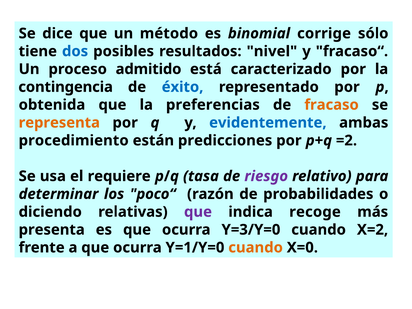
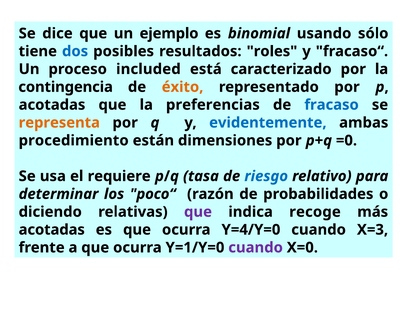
método: método -> ejemplo
corrige: corrige -> usando
nivel: nivel -> roles
admitido: admitido -> included
éxito colour: blue -> orange
obtenida at (52, 105): obtenida -> acotadas
fracaso colour: orange -> blue
predicciones: predicciones -> dimensiones
=2: =2 -> =0
riesgo colour: purple -> blue
presenta at (52, 230): presenta -> acotadas
Y=3/Y=0: Y=3/Y=0 -> Y=4/Y=0
X=2: X=2 -> X=3
cuando at (256, 248) colour: orange -> purple
